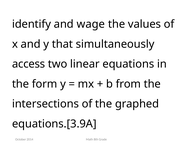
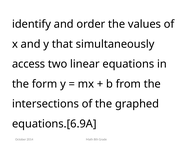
wage: wage -> order
equations.[3.9A: equations.[3.9A -> equations.[6.9A
